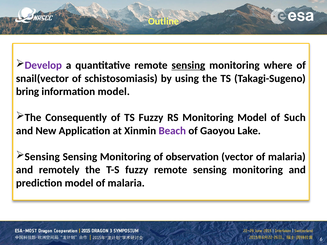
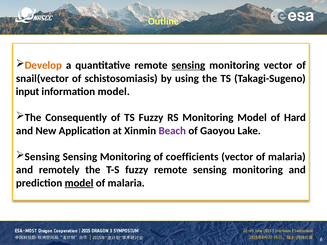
Develop colour: purple -> orange
monitoring where: where -> vector
bring: bring -> input
Such: Such -> Hard
observation: observation -> coefficients
model at (79, 183) underline: none -> present
